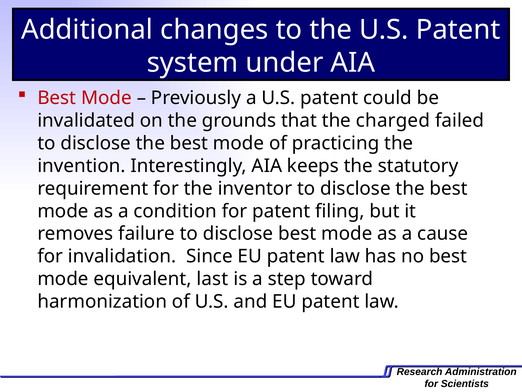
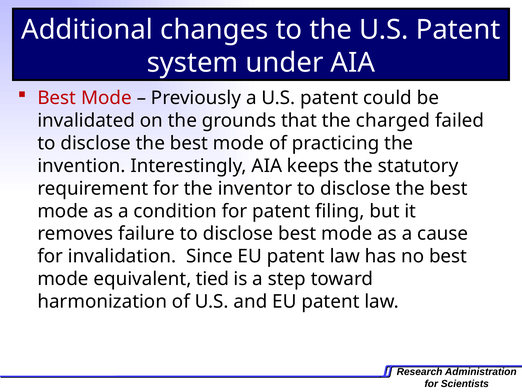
last: last -> tied
